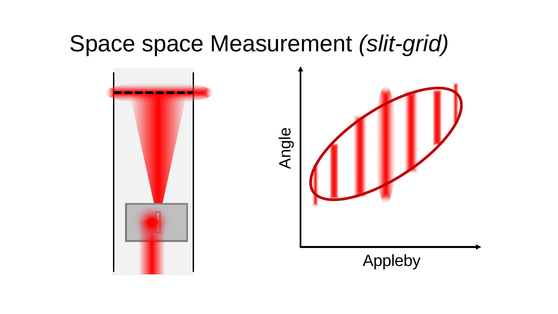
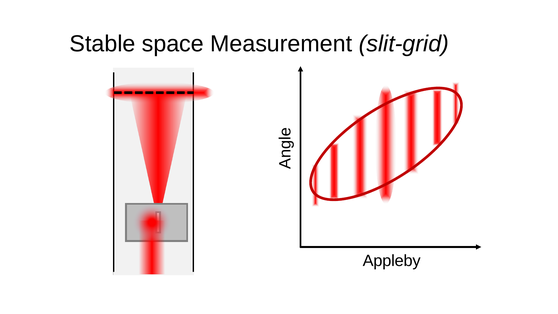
Space at (103, 44): Space -> Stable
